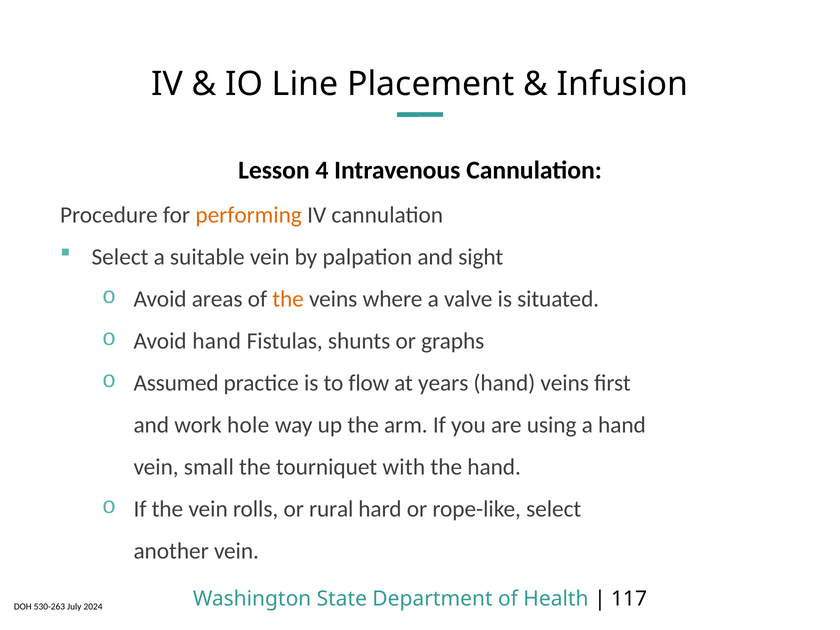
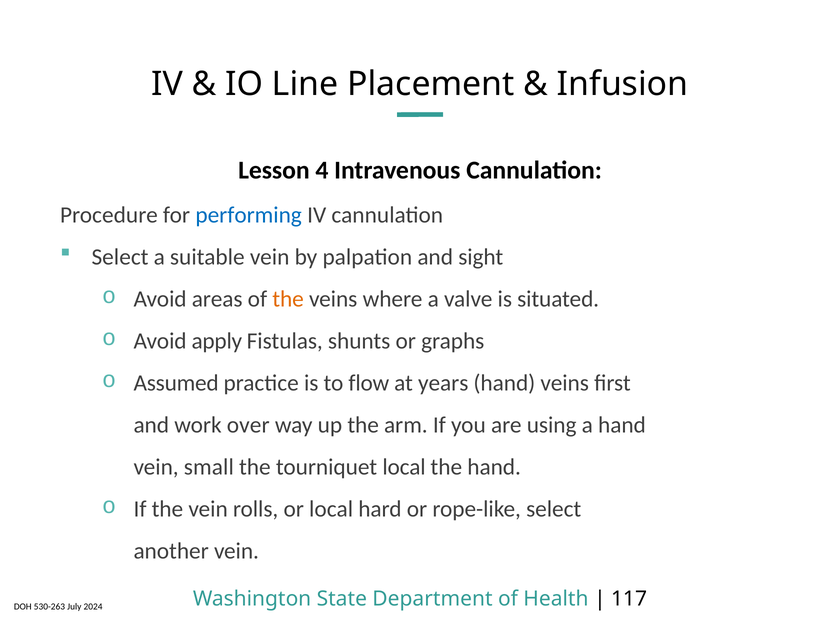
performing colour: orange -> blue
Avoid hand: hand -> apply
hole: hole -> over
tourniquet with: with -> local
or rural: rural -> local
